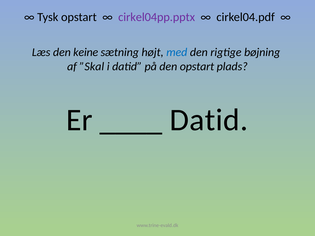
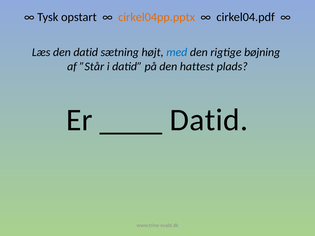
cirkel04pp.pptx colour: purple -> orange
den keine: keine -> datid
”Skal: ”Skal -> ”Står
den opstart: opstart -> hattest
